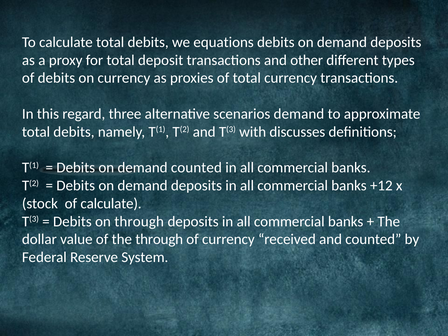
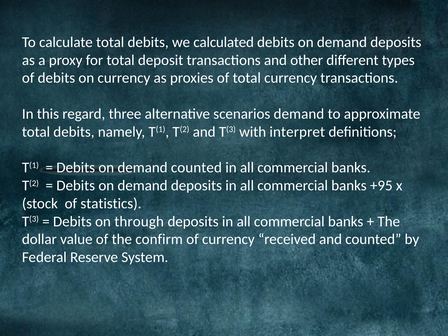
equations: equations -> calculated
discusses: discusses -> interpret
+12: +12 -> +95
of calculate: calculate -> statistics
the through: through -> confirm
